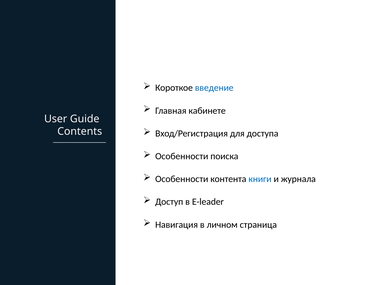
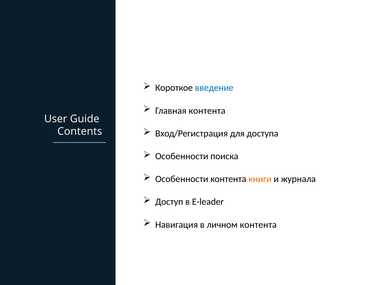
Главная кабинете: кабинете -> контента
книги colour: blue -> orange
личном страница: страница -> контента
